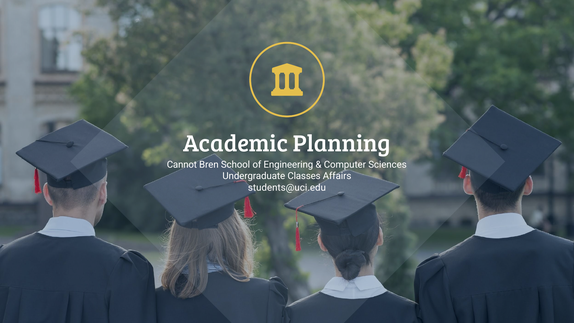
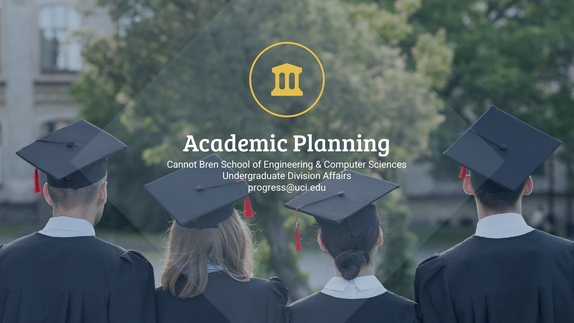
Classes: Classes -> Division
students@uci.edu: students@uci.edu -> progress@uci.edu
